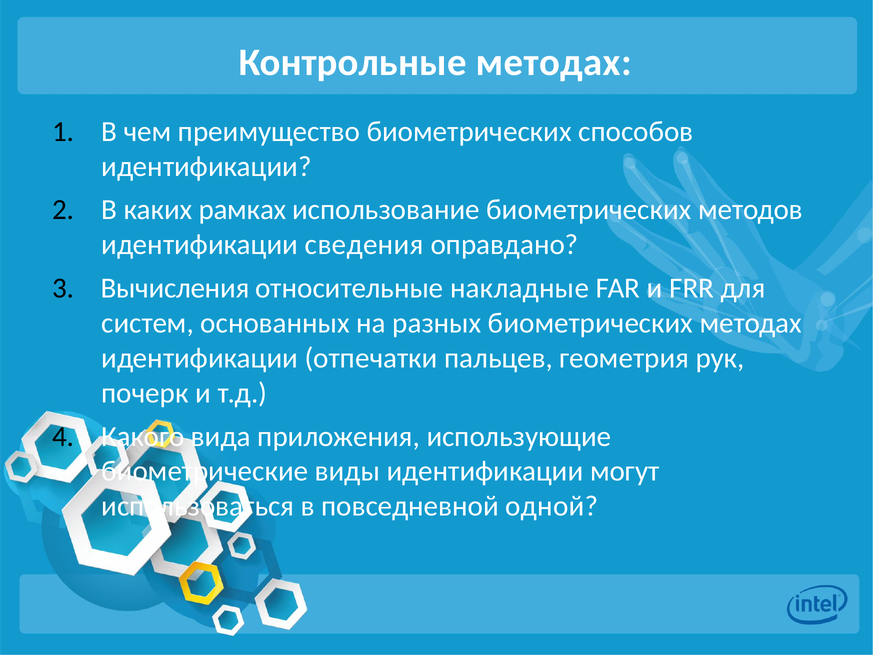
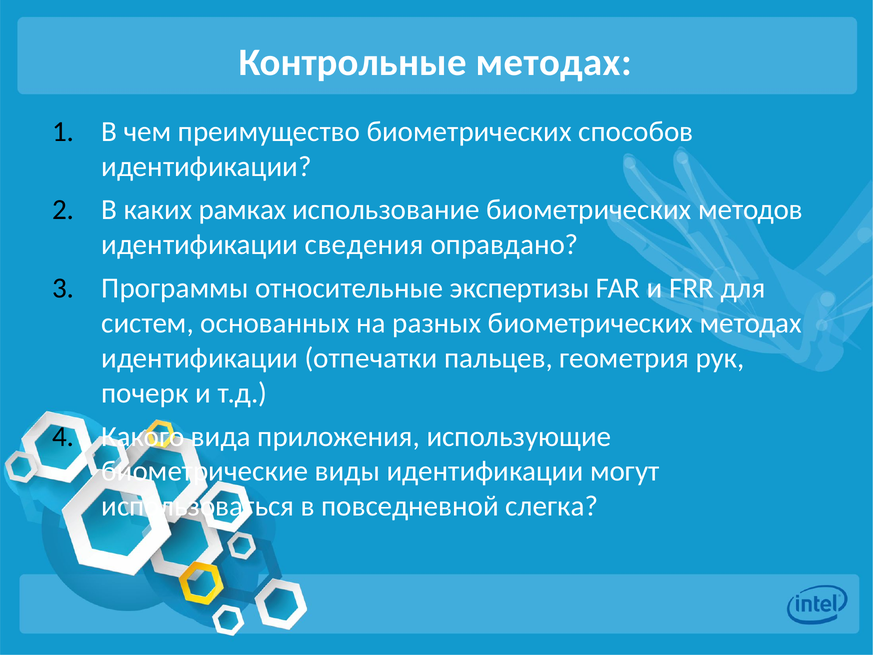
Вычисления: Вычисления -> Программы
накладные: накладные -> экспертизы
одной: одной -> слегка
